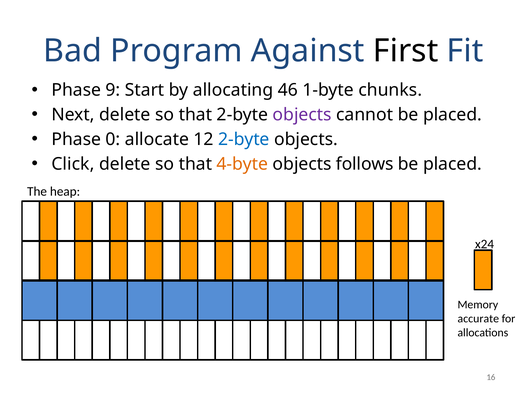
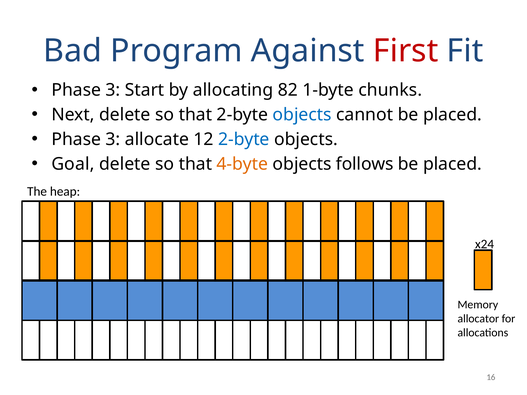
First colour: black -> red
9 at (113, 90): 9 -> 3
46: 46 -> 82
objects at (302, 115) colour: purple -> blue
0 at (113, 139): 0 -> 3
Click: Click -> Goal
accurate: accurate -> allocator
